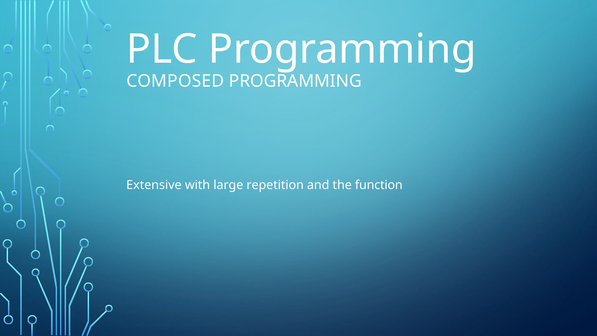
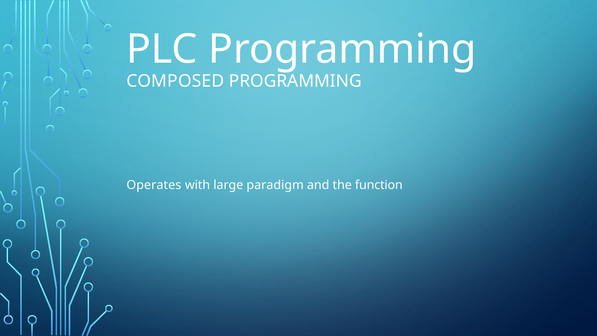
Extensive: Extensive -> Operates
repetition: repetition -> paradigm
